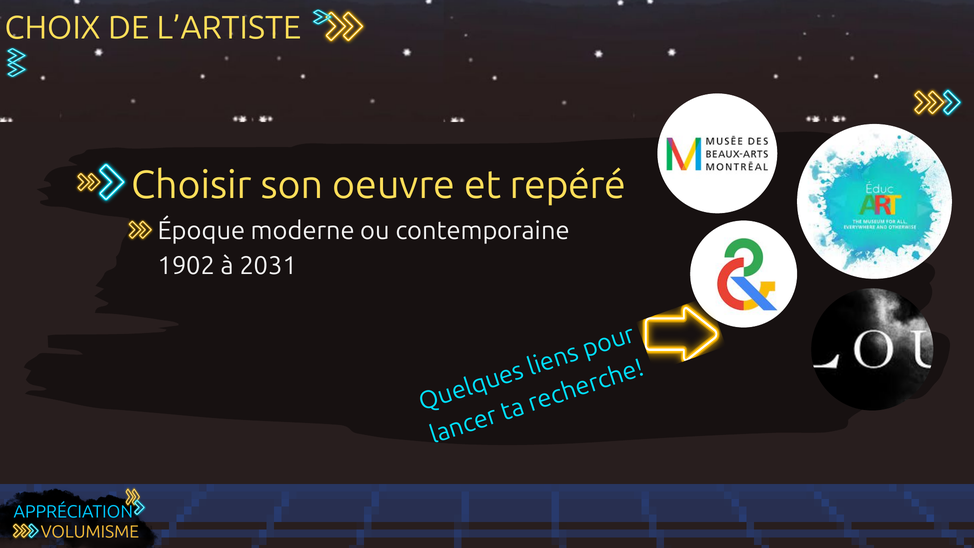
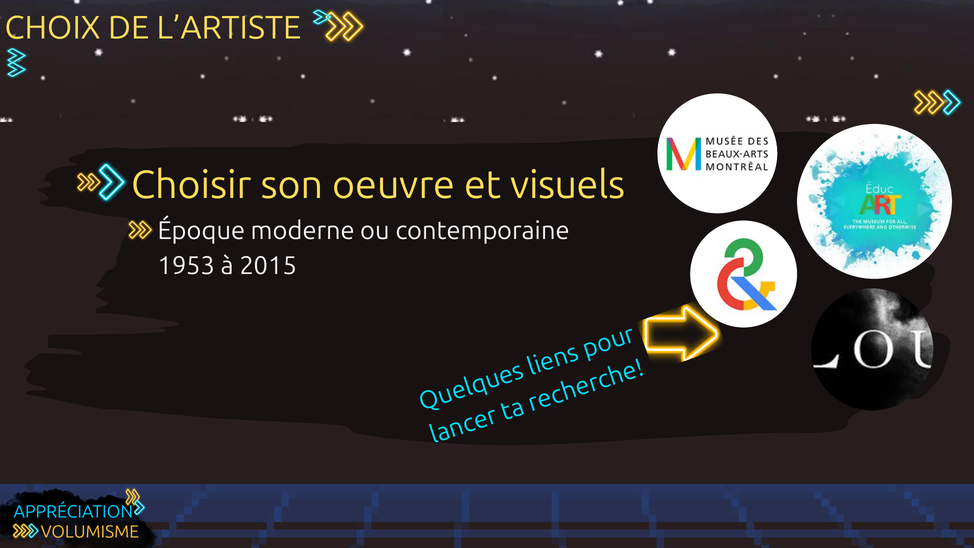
repéré: repéré -> visuels
1902: 1902 -> 1953
2031: 2031 -> 2015
